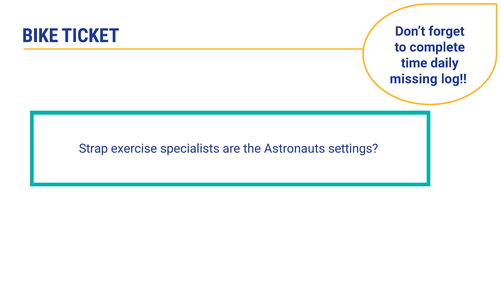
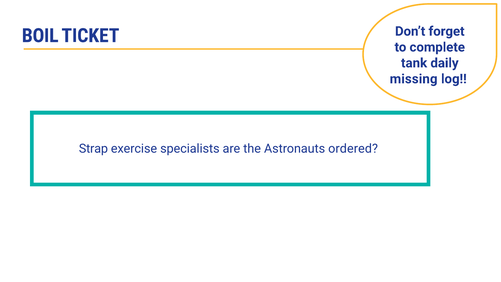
BIKE: BIKE -> BOIL
time: time -> tank
settings: settings -> ordered
